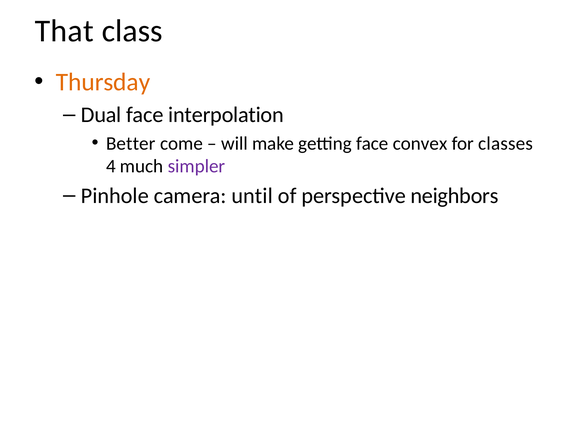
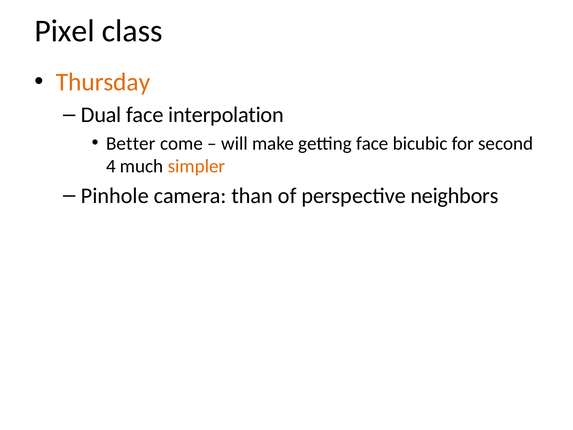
That: That -> Pixel
convex: convex -> bicubic
classes: classes -> second
simpler colour: purple -> orange
until: until -> than
